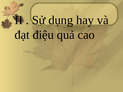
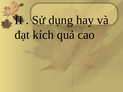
điệu: điệu -> kích
